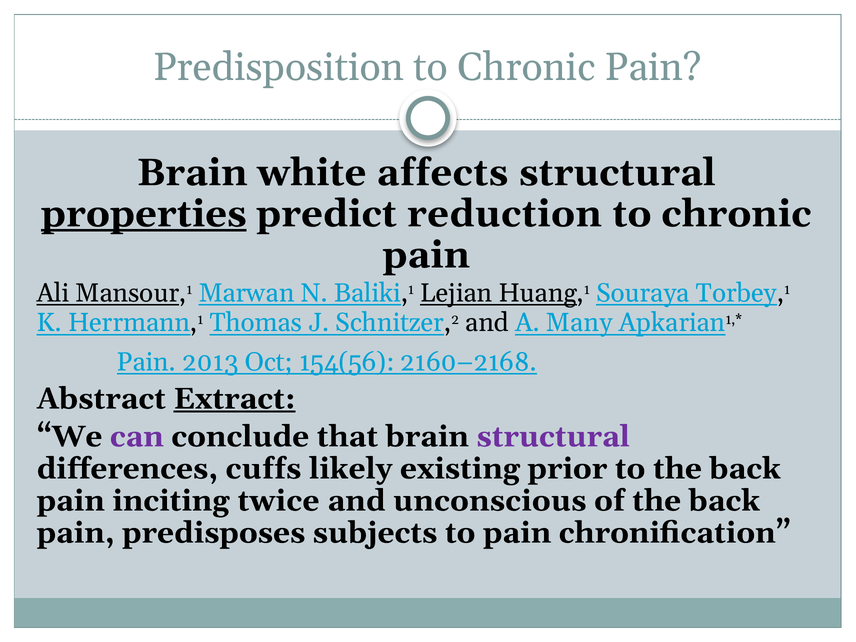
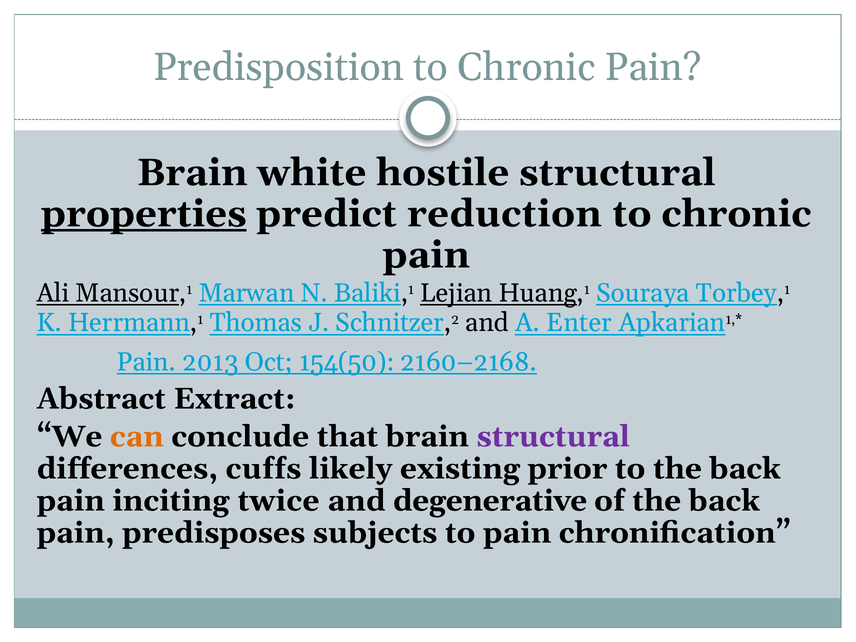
affects: affects -> hostile
Many: Many -> Enter
154(56: 154(56 -> 154(50
Extract underline: present -> none
can colour: purple -> orange
unconscious: unconscious -> degenerative
